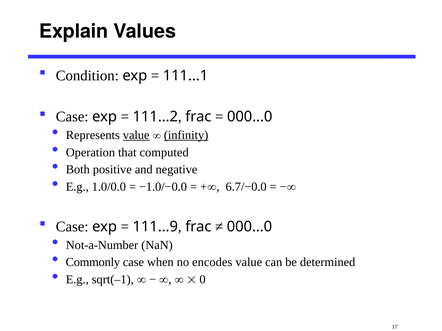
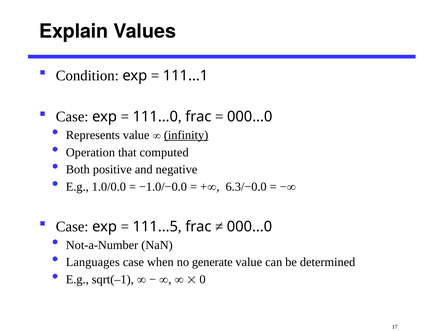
111…2: 111…2 -> 111…0
value at (136, 135) underline: present -> none
6.7/−0.0: 6.7/−0.0 -> 6.3/−0.0
111…9: 111…9 -> 111…5
Commonly: Commonly -> Languages
encodes: encodes -> generate
